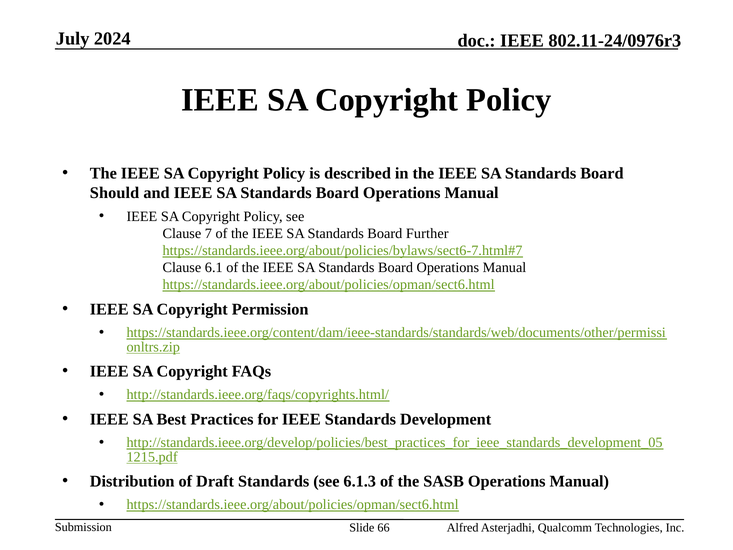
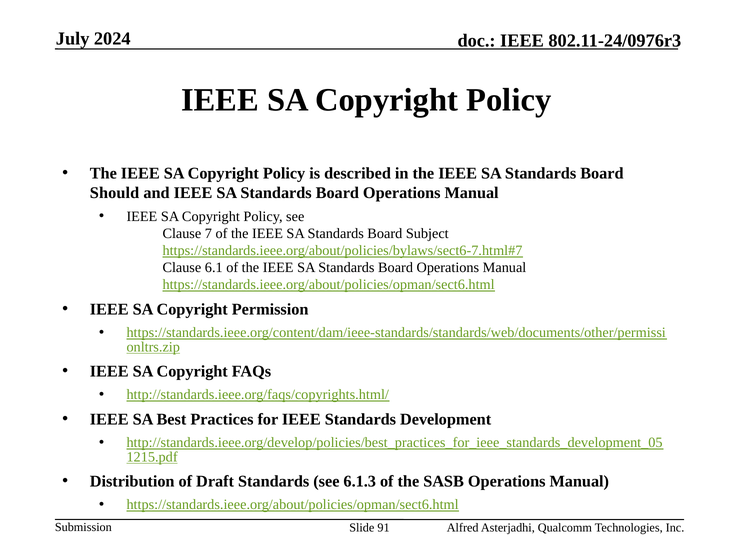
Further: Further -> Subject
66: 66 -> 91
